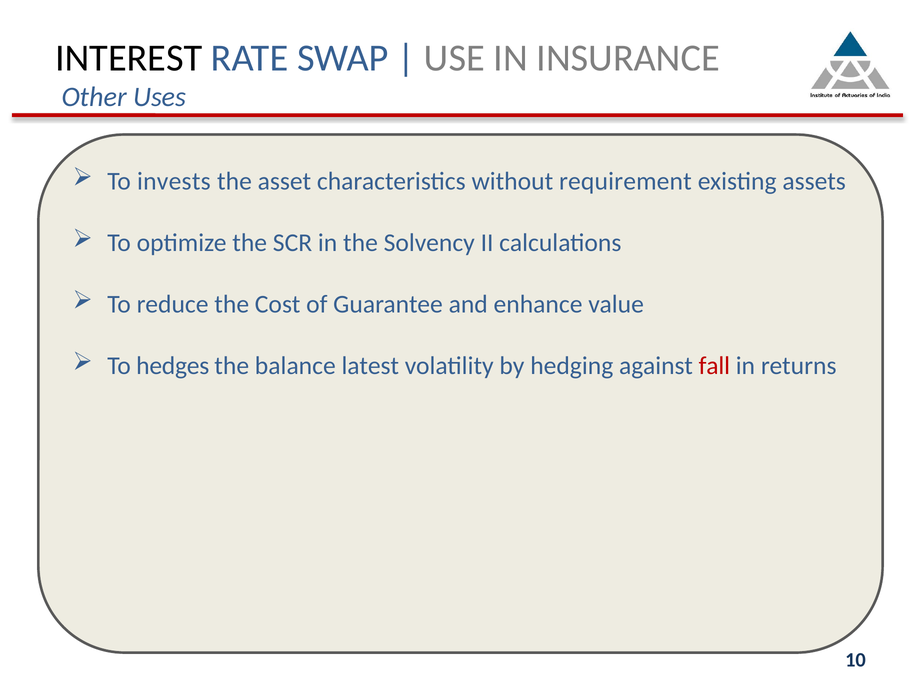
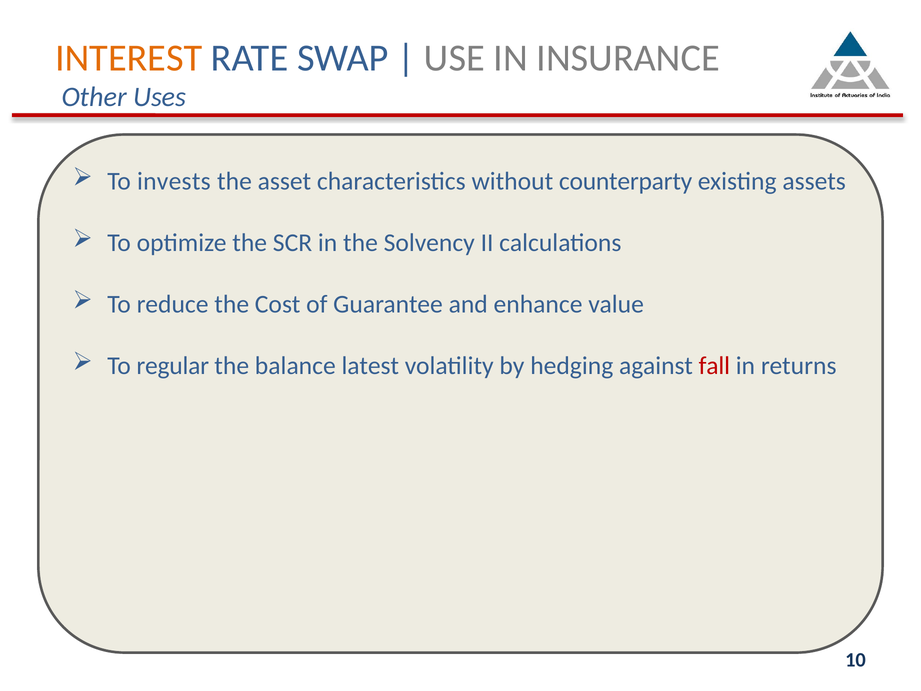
INTEREST colour: black -> orange
requirement: requirement -> counterparty
hedges: hedges -> regular
